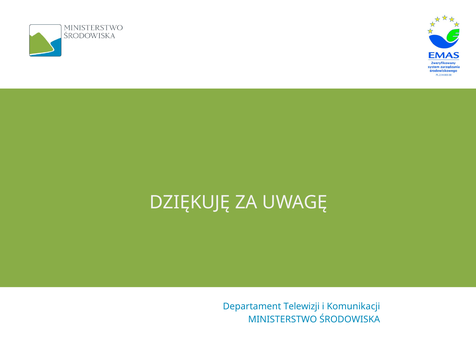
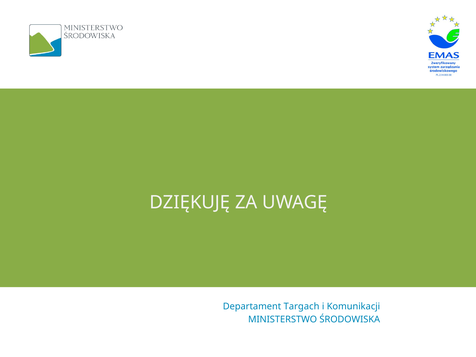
Telewizji: Telewizji -> Targach
